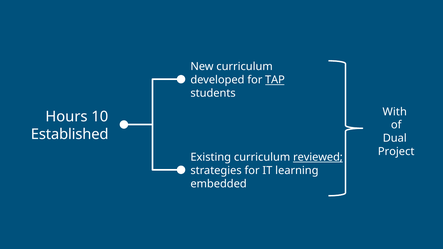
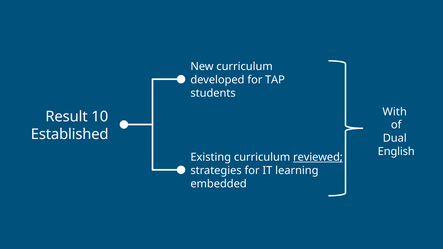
TAP underline: present -> none
Hours: Hours -> Result
Project: Project -> English
